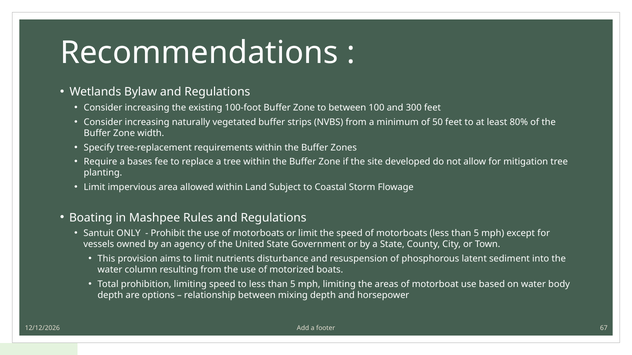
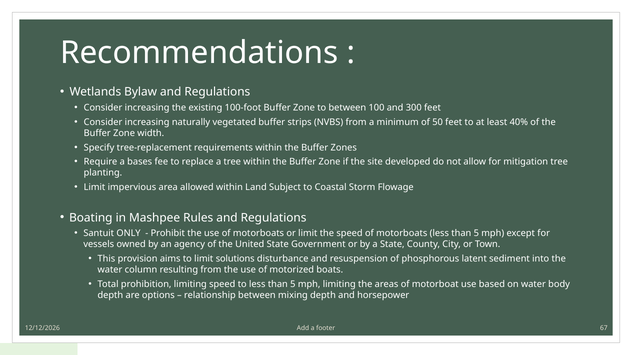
80%: 80% -> 40%
nutrients: nutrients -> solutions
